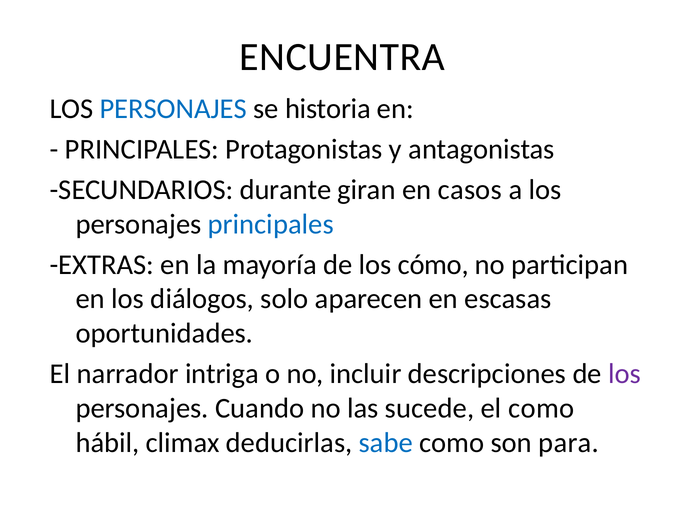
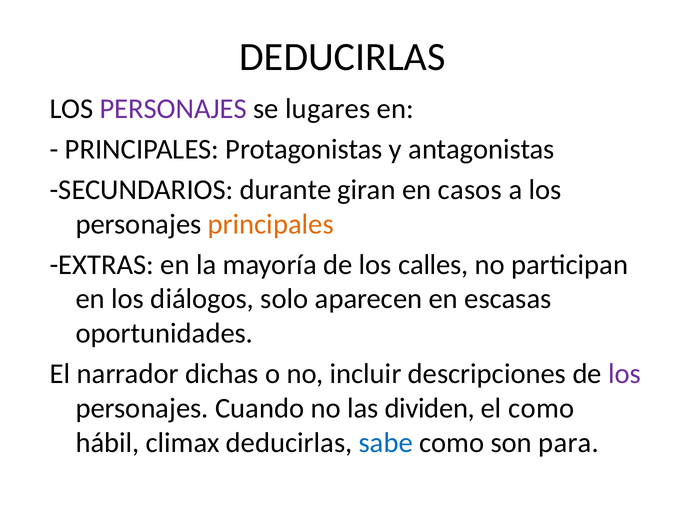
ENCUENTRA at (342, 57): ENCUENTRA -> DEDUCIRLAS
PERSONAJES at (173, 108) colour: blue -> purple
historia: historia -> lugares
principales at (271, 224) colour: blue -> orange
cómo: cómo -> calles
intriga: intriga -> dichas
sucede: sucede -> dividen
